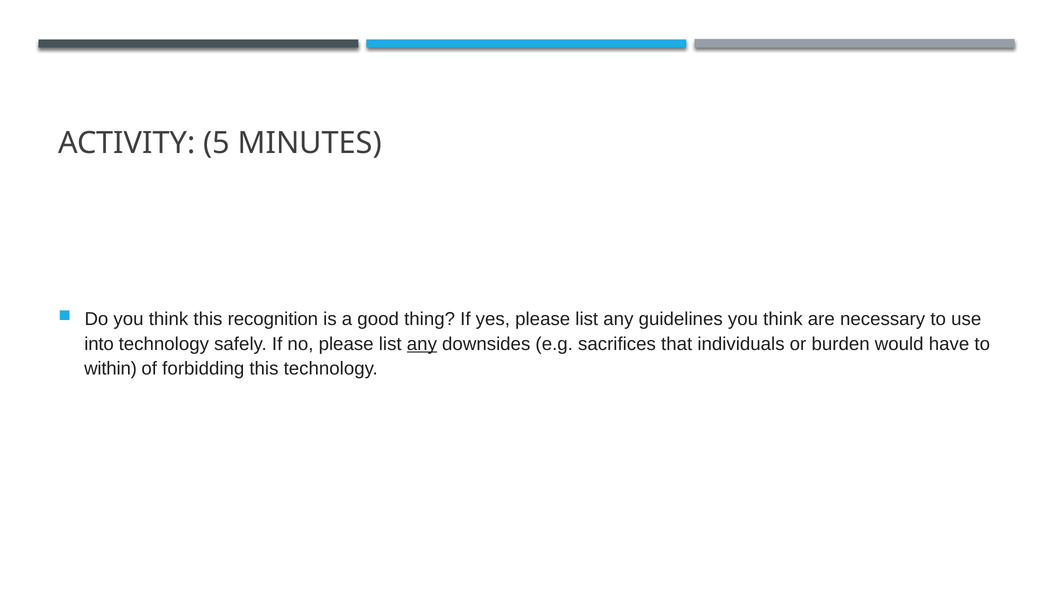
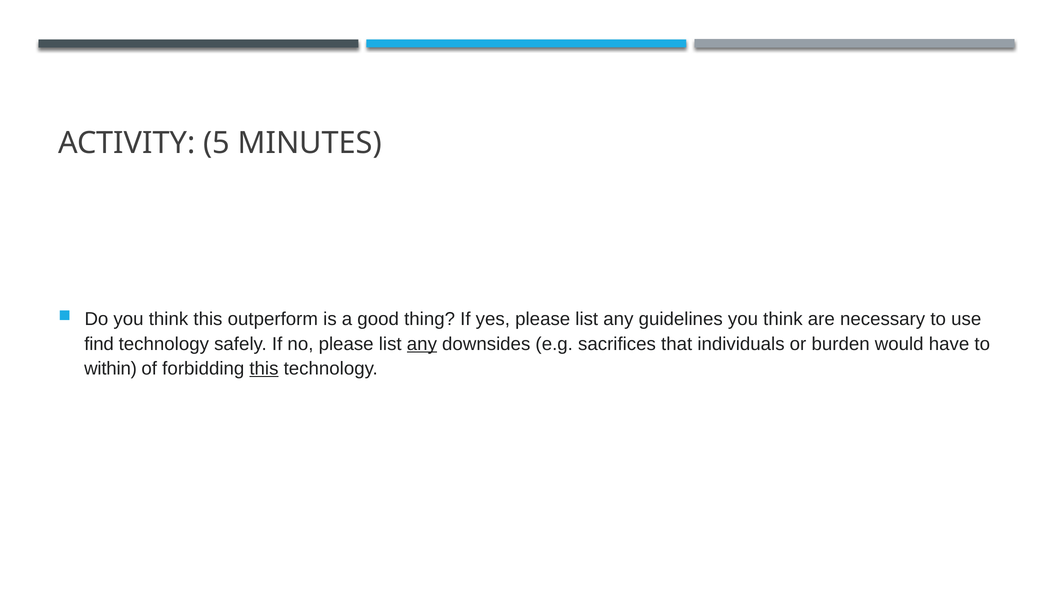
recognition: recognition -> outperform
into: into -> find
this at (264, 369) underline: none -> present
